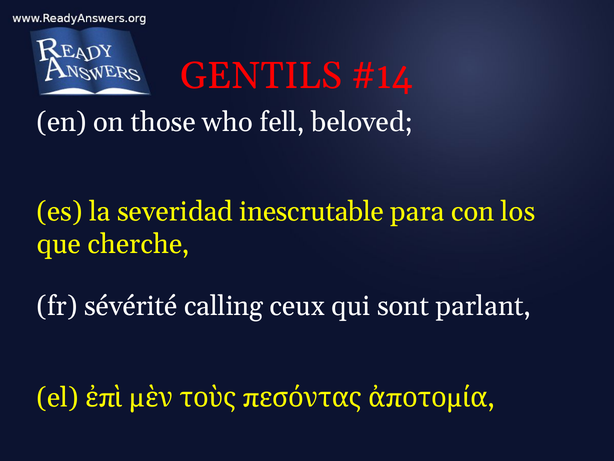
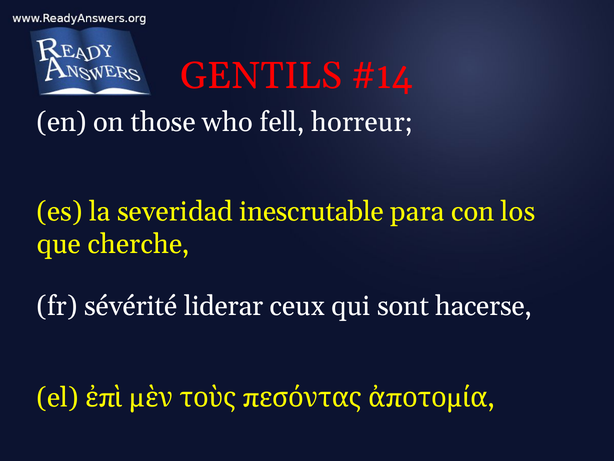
beloved: beloved -> horreur
calling: calling -> liderar
parlant: parlant -> hacerse
